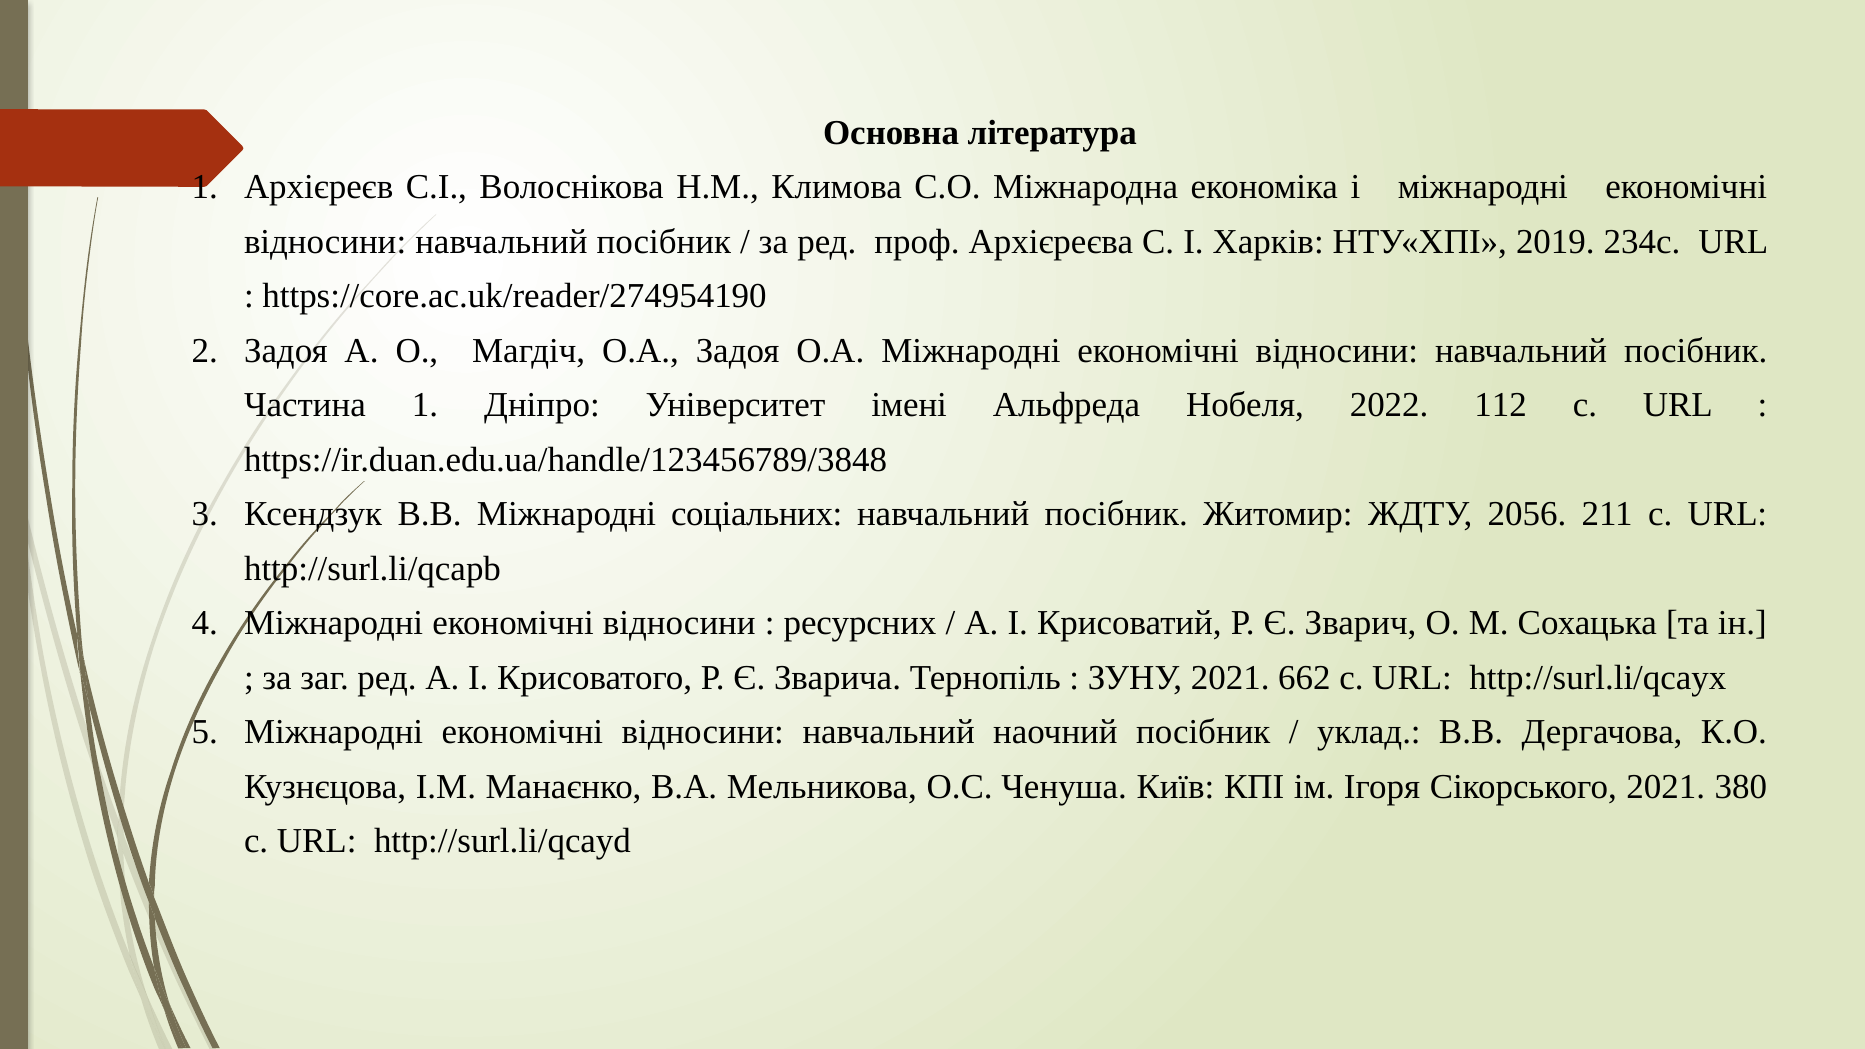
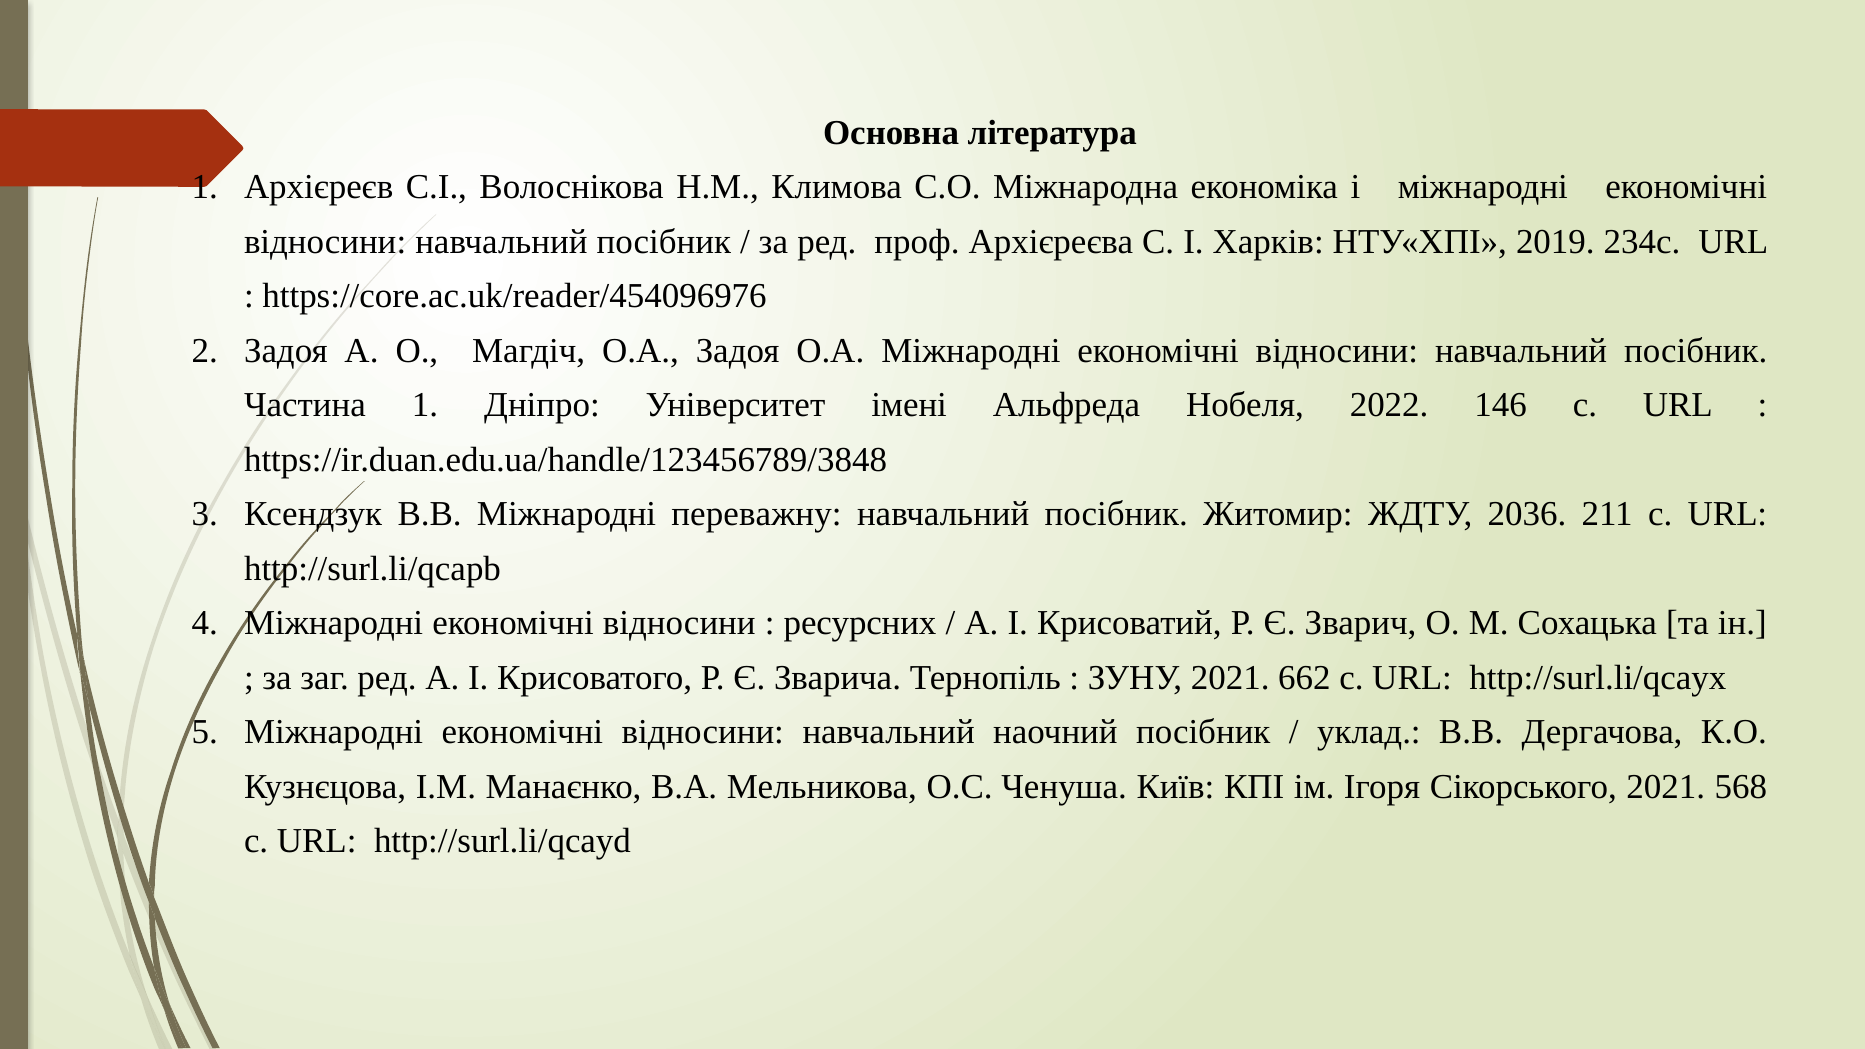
https://core.ac.uk/reader/274954190: https://core.ac.uk/reader/274954190 -> https://core.ac.uk/reader/454096976
112: 112 -> 146
соціальних: соціальних -> переважну
2056: 2056 -> 2036
380: 380 -> 568
